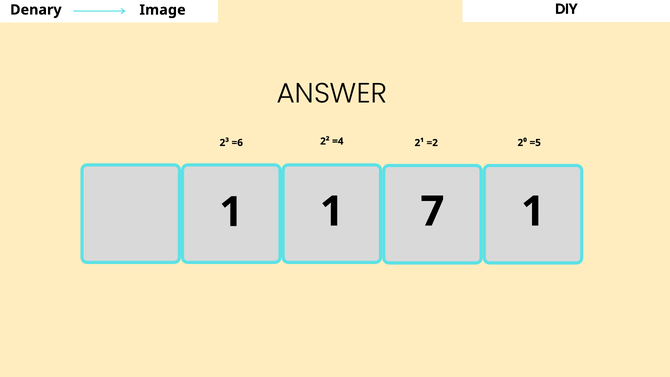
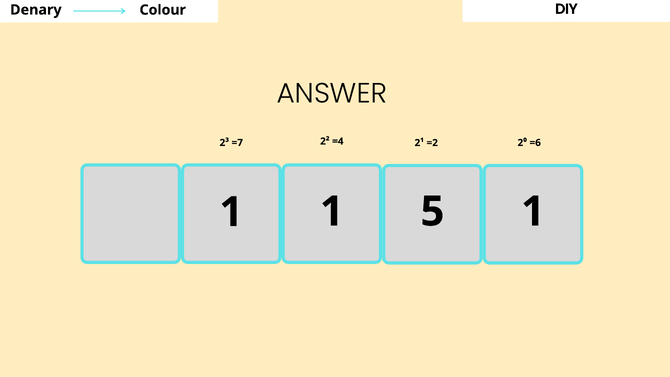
Image: Image -> Colour
=5: =5 -> =6
=6: =6 -> =7
7: 7 -> 5
